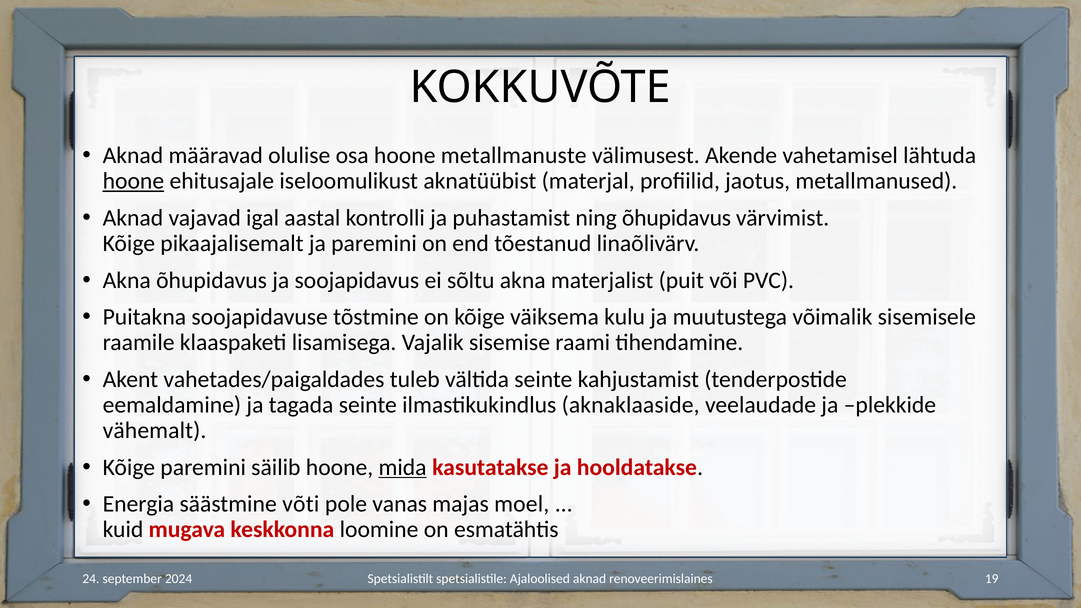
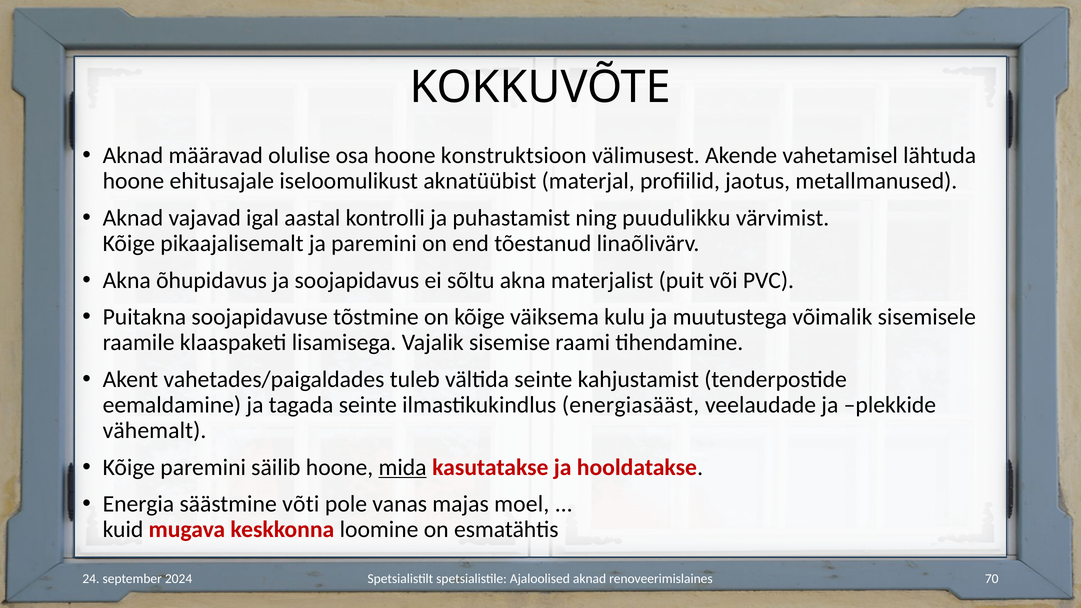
metallmanuste: metallmanuste -> konstruktsioon
hoone at (133, 181) underline: present -> none
ning õhupidavus: õhupidavus -> puudulikku
aknaklaaside: aknaklaaside -> energiasääst
19: 19 -> 70
